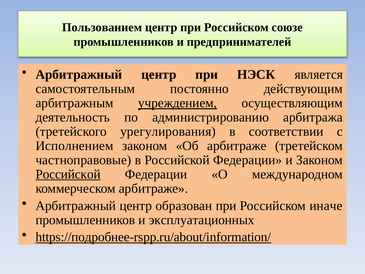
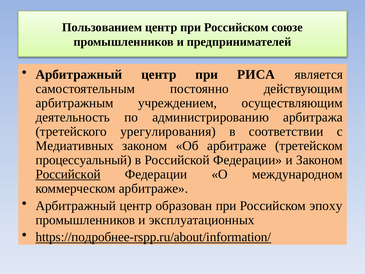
НЭСК: НЭСК -> РИСА
учреждением underline: present -> none
Исполнением: Исполнением -> Медиативных
частноправовые: частноправовые -> процессуальный
иначе: иначе -> эпоху
